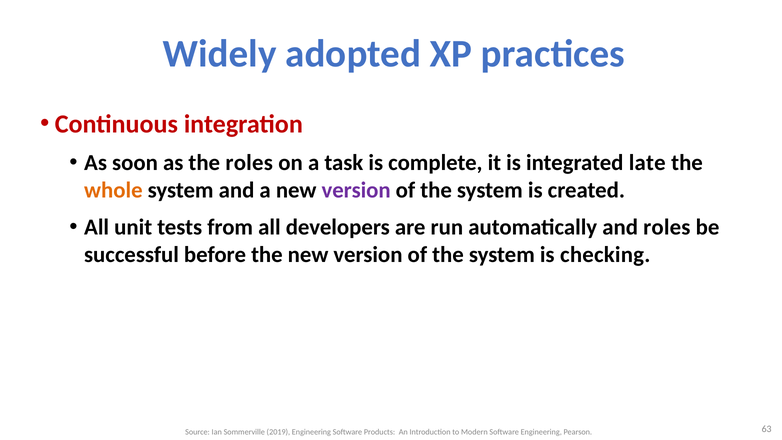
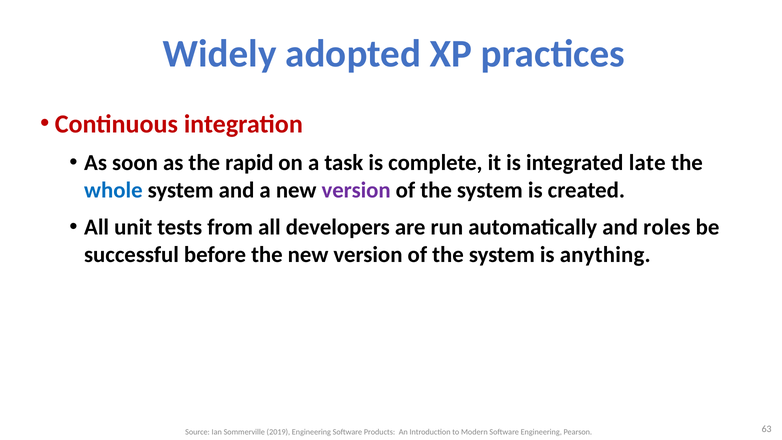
the roles: roles -> rapid
whole colour: orange -> blue
checking: checking -> anything
